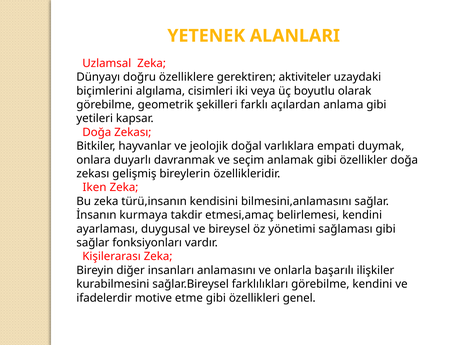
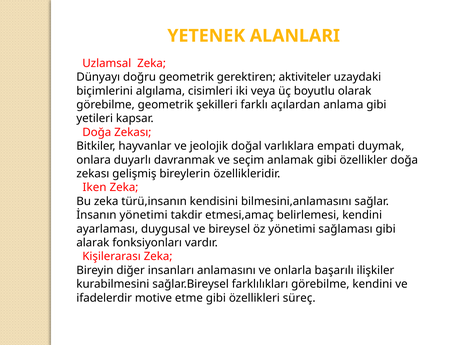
doğru özelliklere: özelliklere -> geometrik
İnsanın kurmaya: kurmaya -> yönetimi
sağlar at (93, 243): sağlar -> alarak
genel: genel -> süreç
